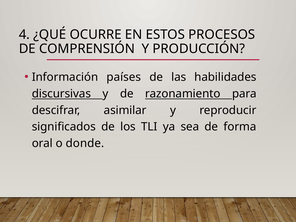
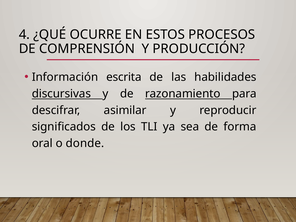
países: países -> escrita
